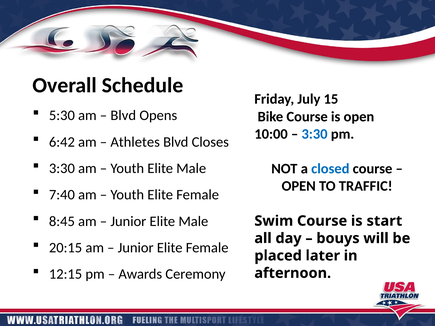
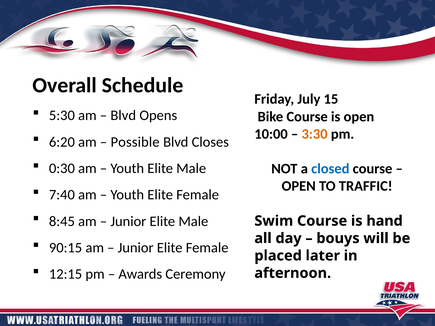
3:30 at (315, 134) colour: blue -> orange
6:42: 6:42 -> 6:20
Athletes: Athletes -> Possible
3:30 at (62, 168): 3:30 -> 0:30
start: start -> hand
20:15: 20:15 -> 90:15
